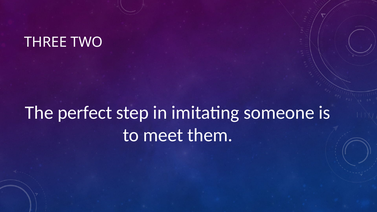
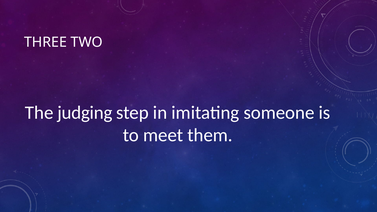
perfect: perfect -> judging
